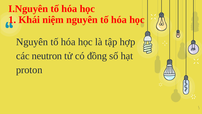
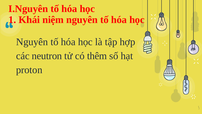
đồng: đồng -> thêm
